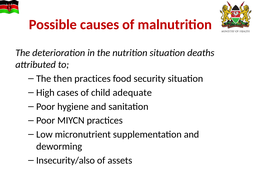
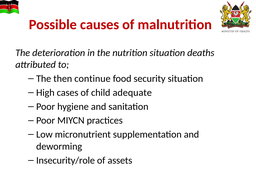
then practices: practices -> continue
Insecurity/also: Insecurity/also -> Insecurity/role
